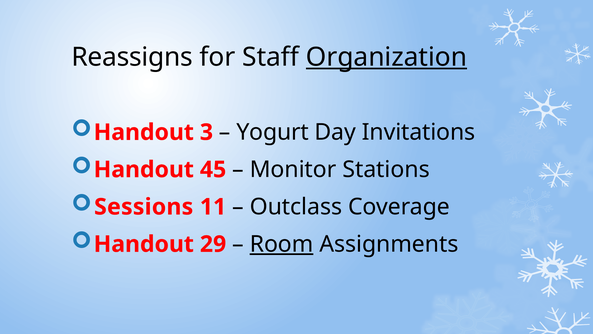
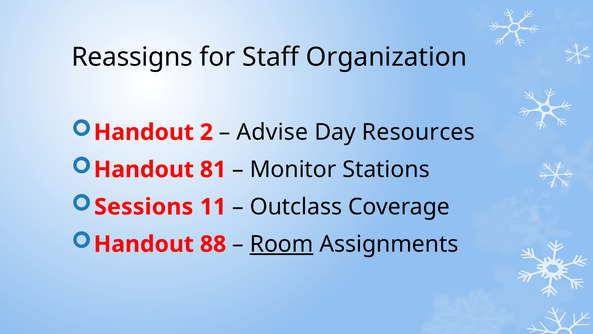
Organization underline: present -> none
3: 3 -> 2
Yogurt: Yogurt -> Advise
Invitations: Invitations -> Resources
45: 45 -> 81
29: 29 -> 88
